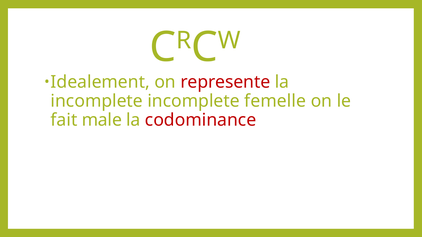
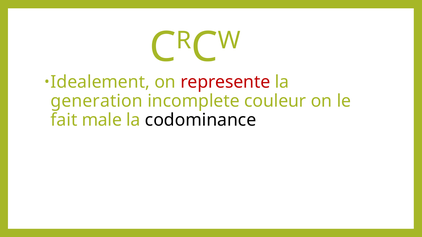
incomplete at (97, 101): incomplete -> generation
femelle: femelle -> couleur
codominance colour: red -> black
